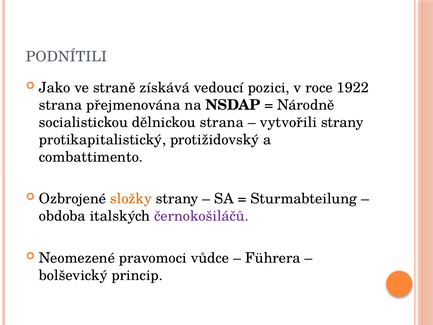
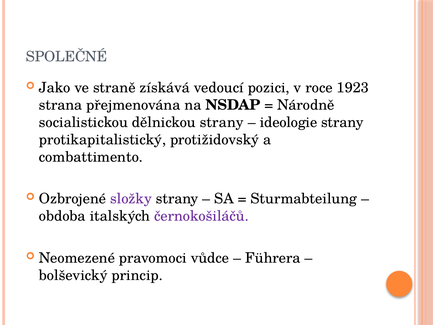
PODNÍTILI: PODNÍTILI -> SPOLEČNÉ
1922: 1922 -> 1923
dělnickou strana: strana -> strany
vytvořili: vytvořili -> ideologie
složky colour: orange -> purple
